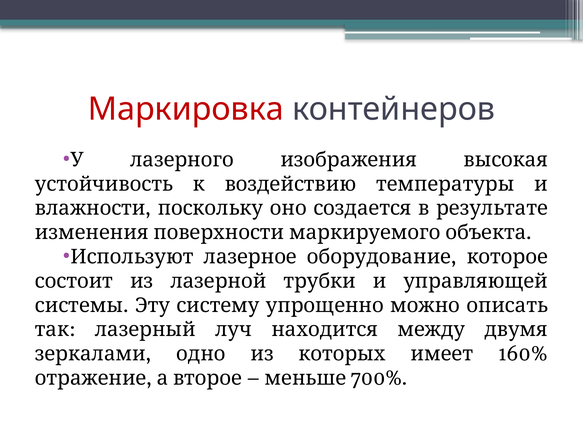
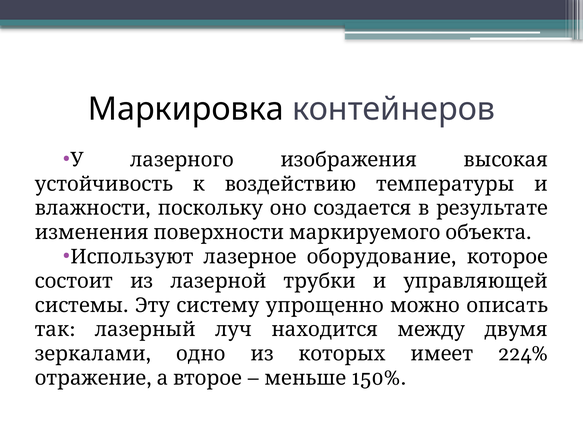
Маркировка colour: red -> black
160%: 160% -> 224%
700%: 700% -> 150%
